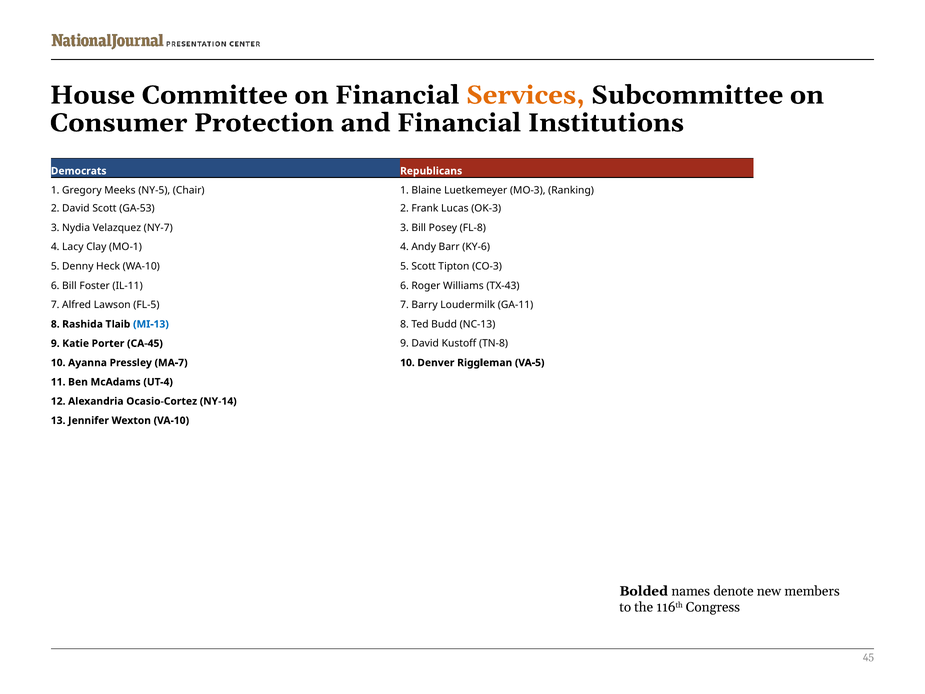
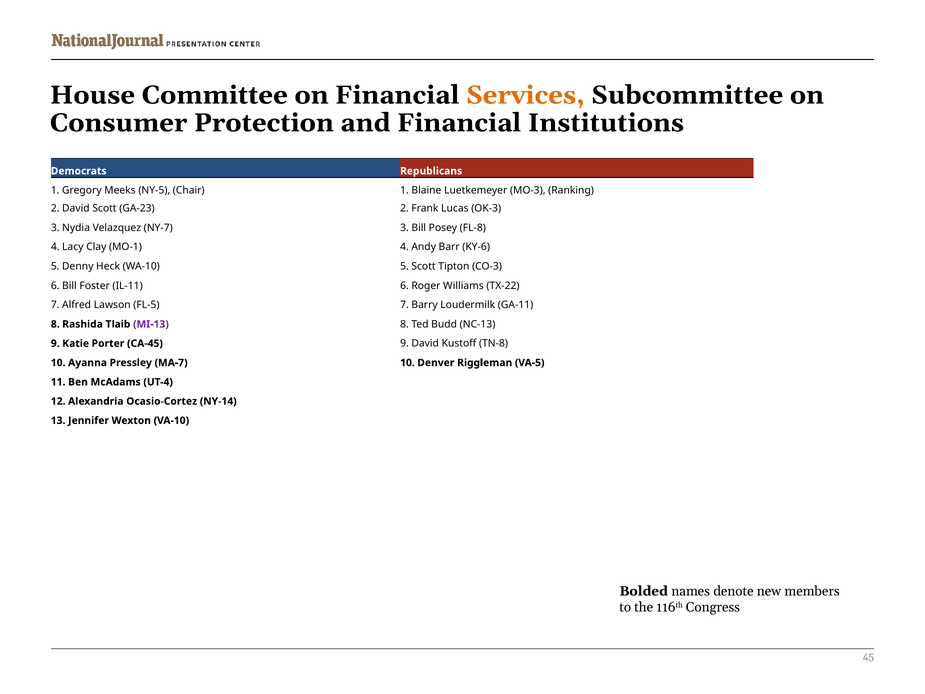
GA-53: GA-53 -> GA-23
TX-43: TX-43 -> TX-22
MI-13 colour: blue -> purple
